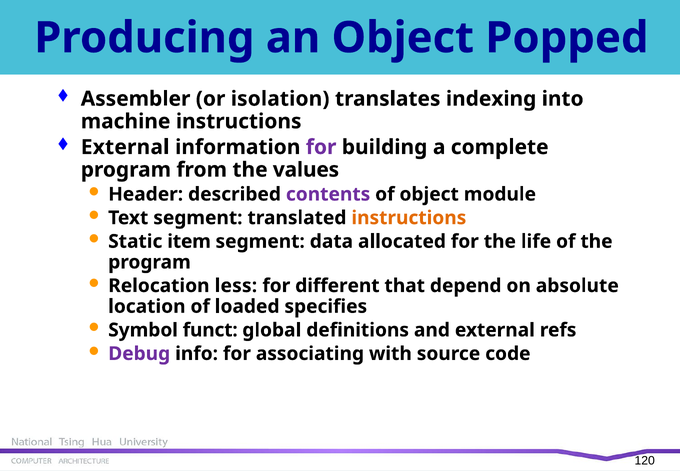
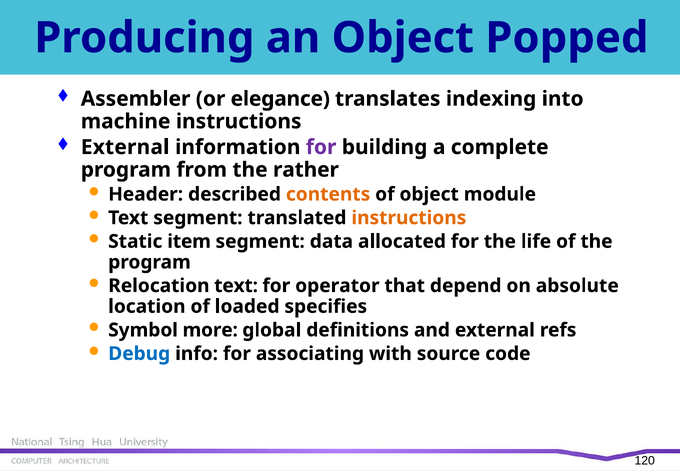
isolation: isolation -> elegance
values: values -> rather
contents colour: purple -> orange
Relocation less: less -> text
different: different -> operator
funct: funct -> more
Debug colour: purple -> blue
